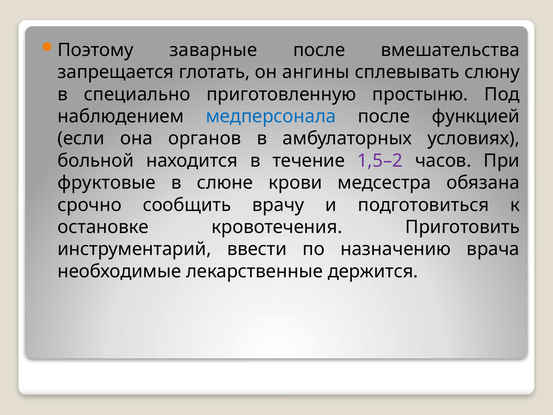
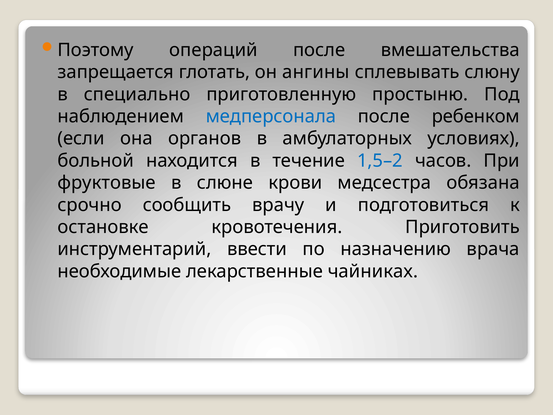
заварные: заварные -> операций
функцией: функцией -> ребенком
1,5–2 colour: purple -> blue
держится: держится -> чайниках
